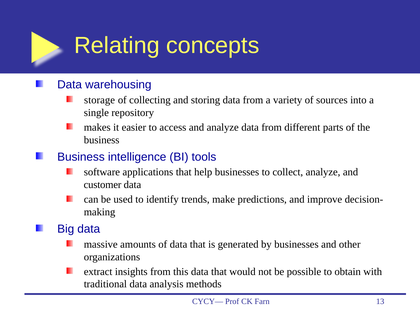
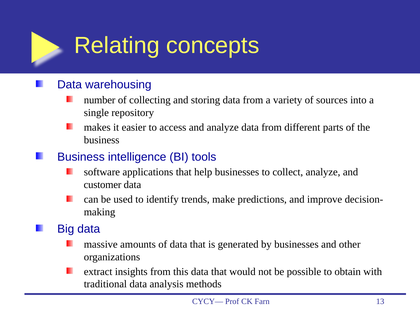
storage: storage -> number
